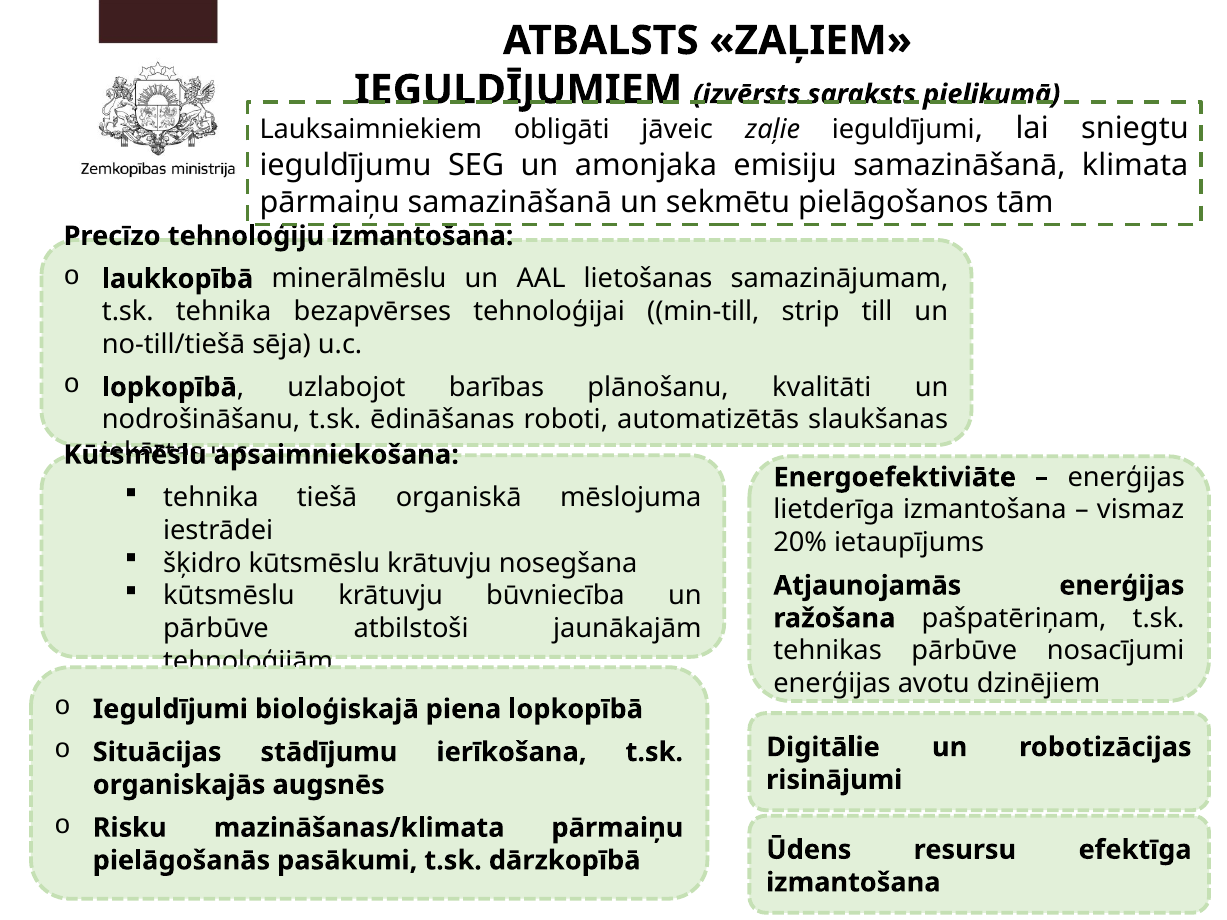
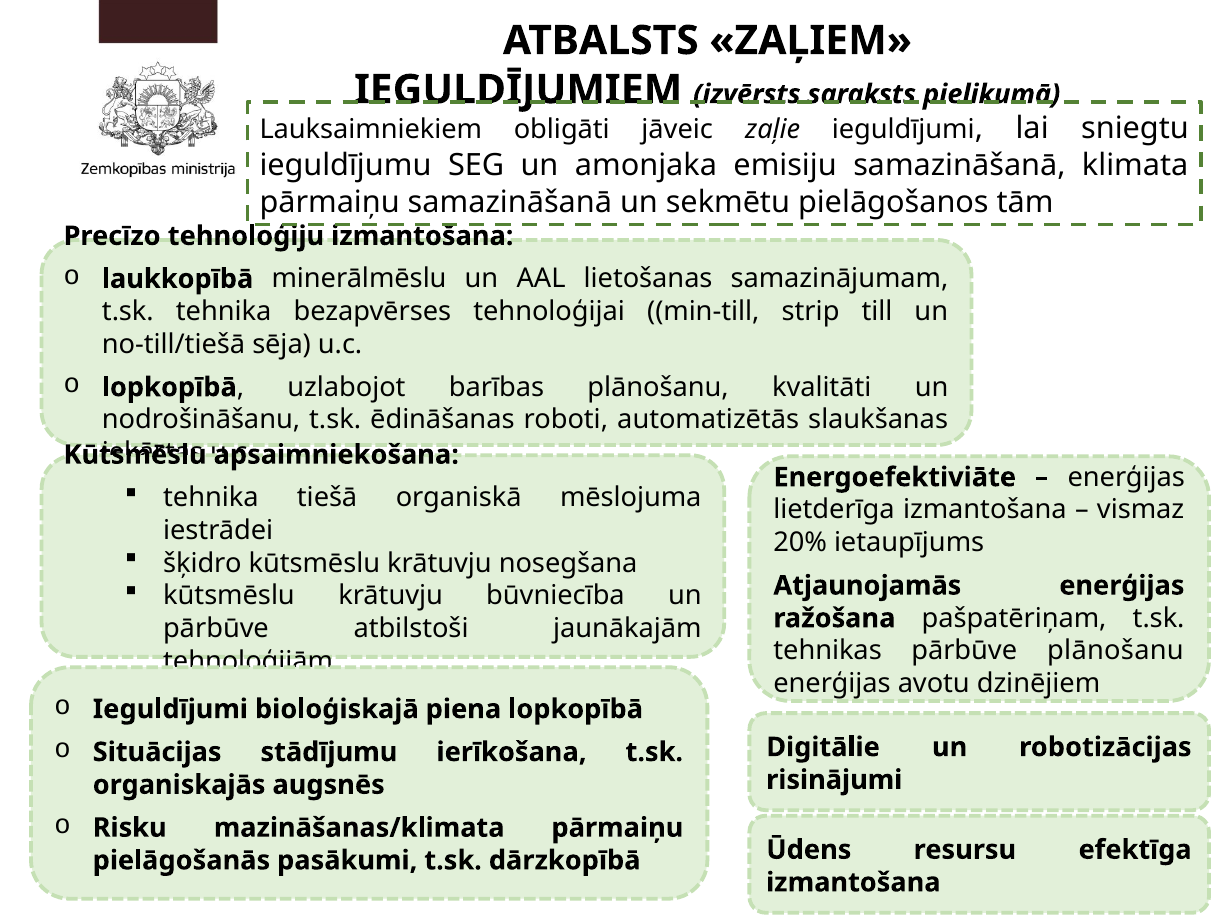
pārbūve nosacījumi: nosacījumi -> plānošanu
